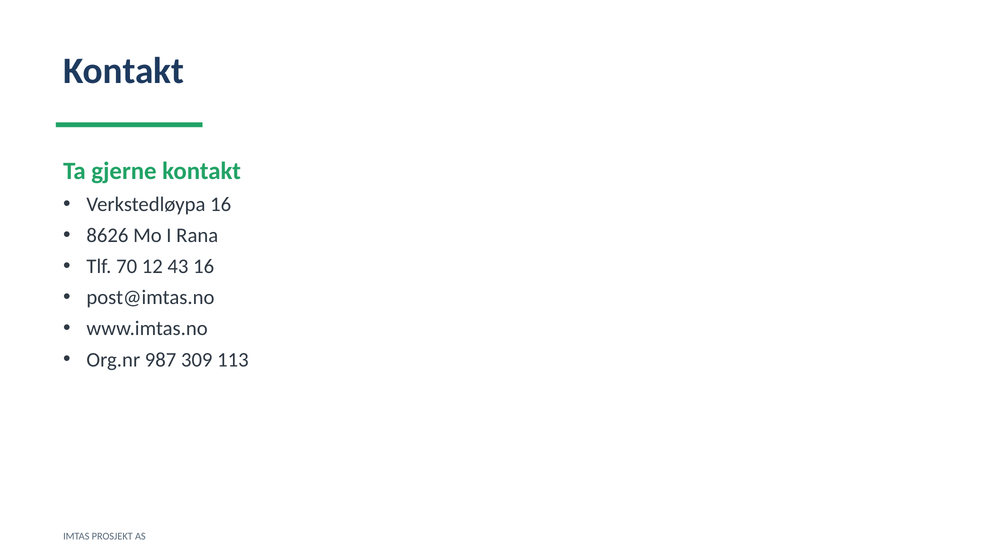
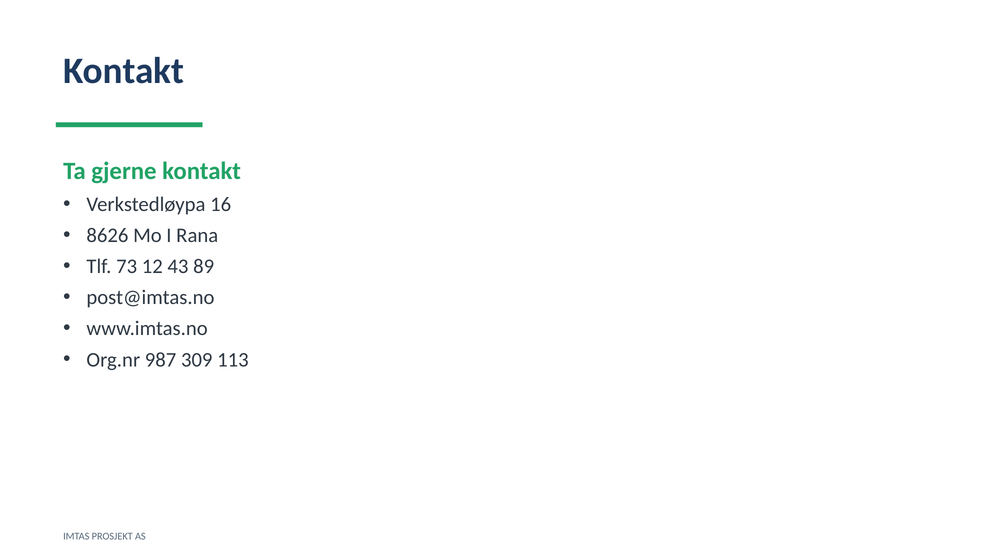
70: 70 -> 73
43 16: 16 -> 89
